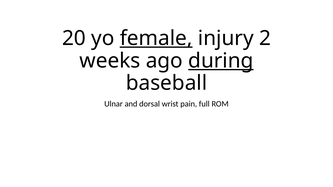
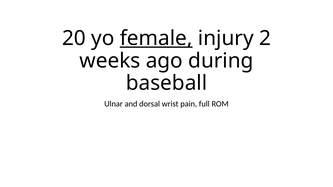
during underline: present -> none
